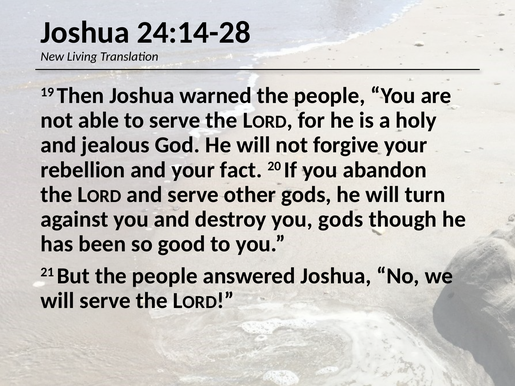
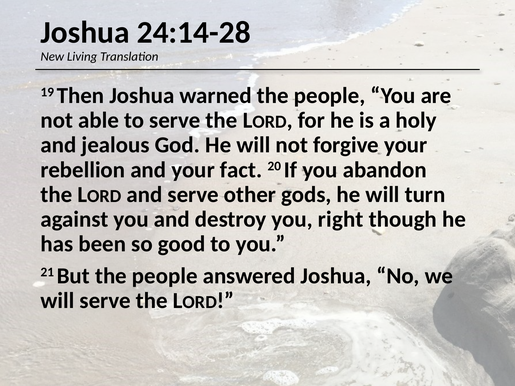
you gods: gods -> right
